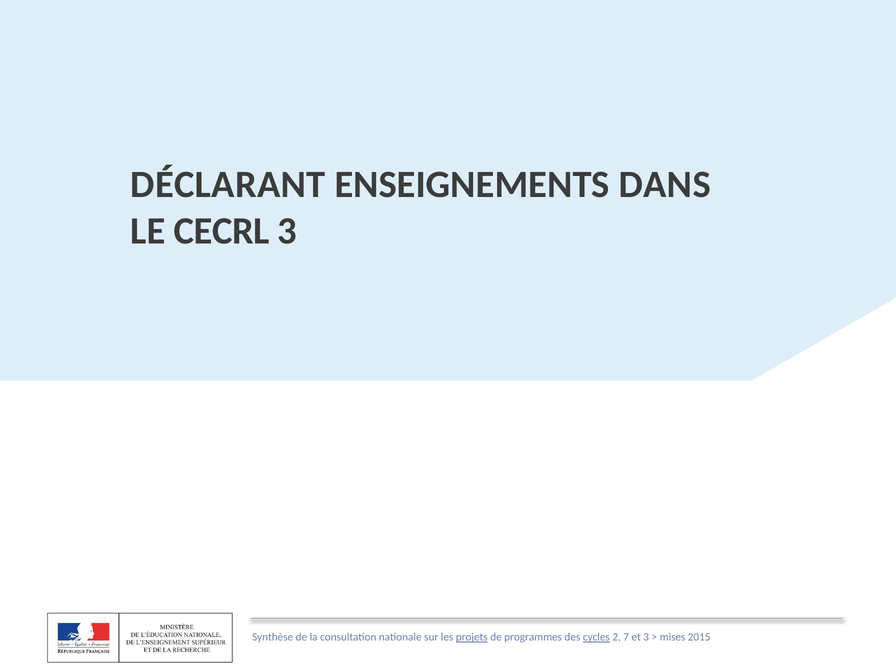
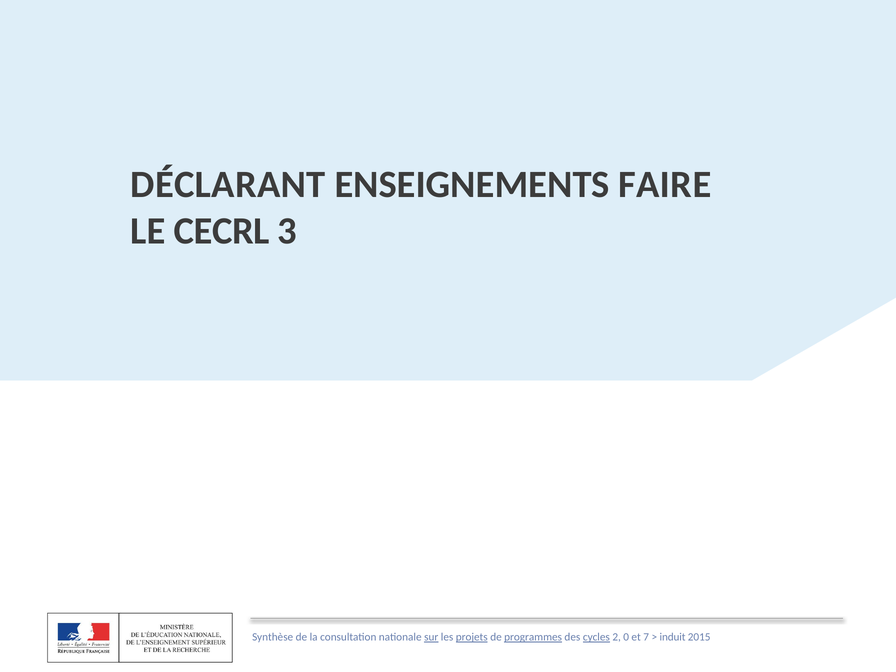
DANS: DANS -> FAIRE
sur underline: none -> present
programmes underline: none -> present
7: 7 -> 0
et 3: 3 -> 7
mises: mises -> induit
